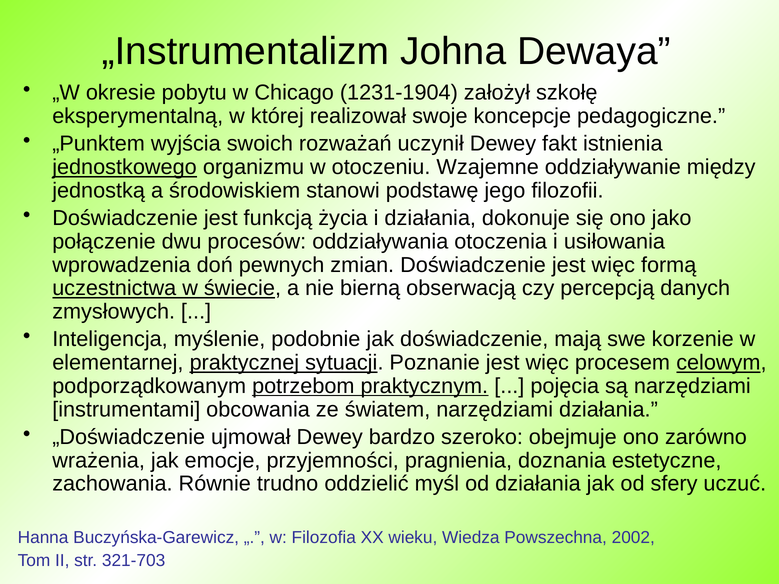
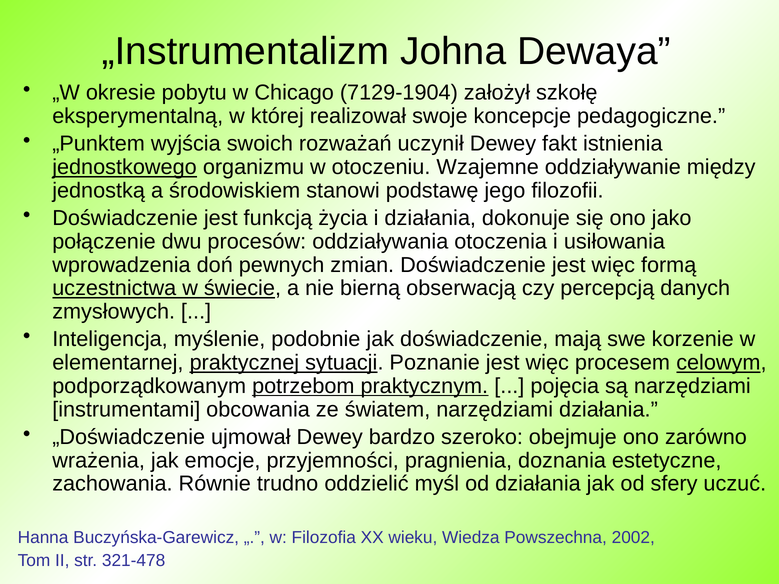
1231-1904: 1231-1904 -> 7129-1904
321-703: 321-703 -> 321-478
